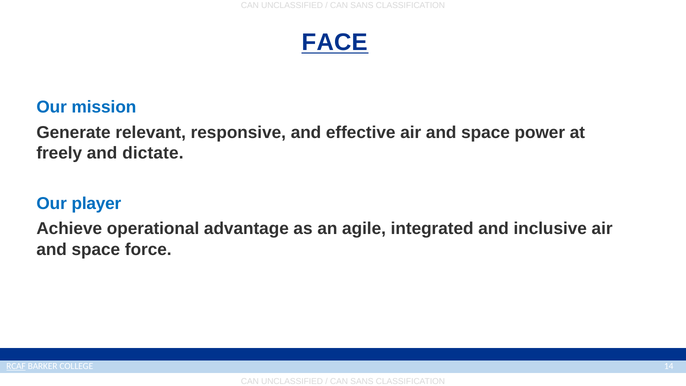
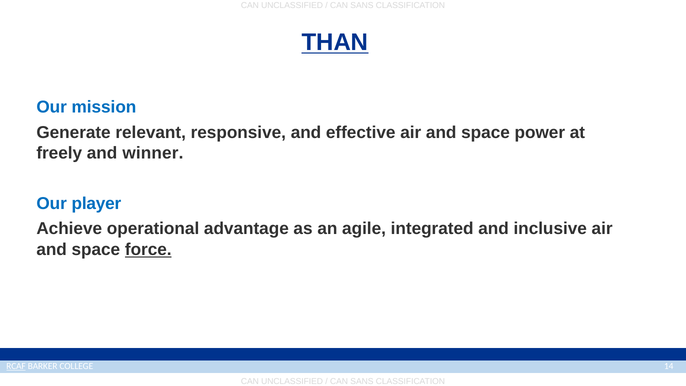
FACE: FACE -> THAN
dictate: dictate -> winner
force underline: none -> present
